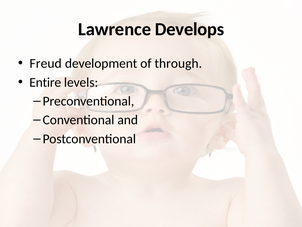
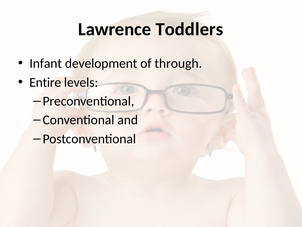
Develops: Develops -> Toddlers
Freud: Freud -> Infant
